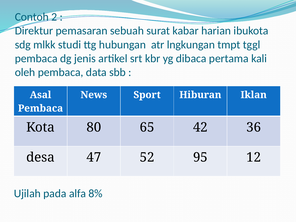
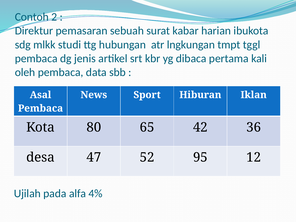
8%: 8% -> 4%
